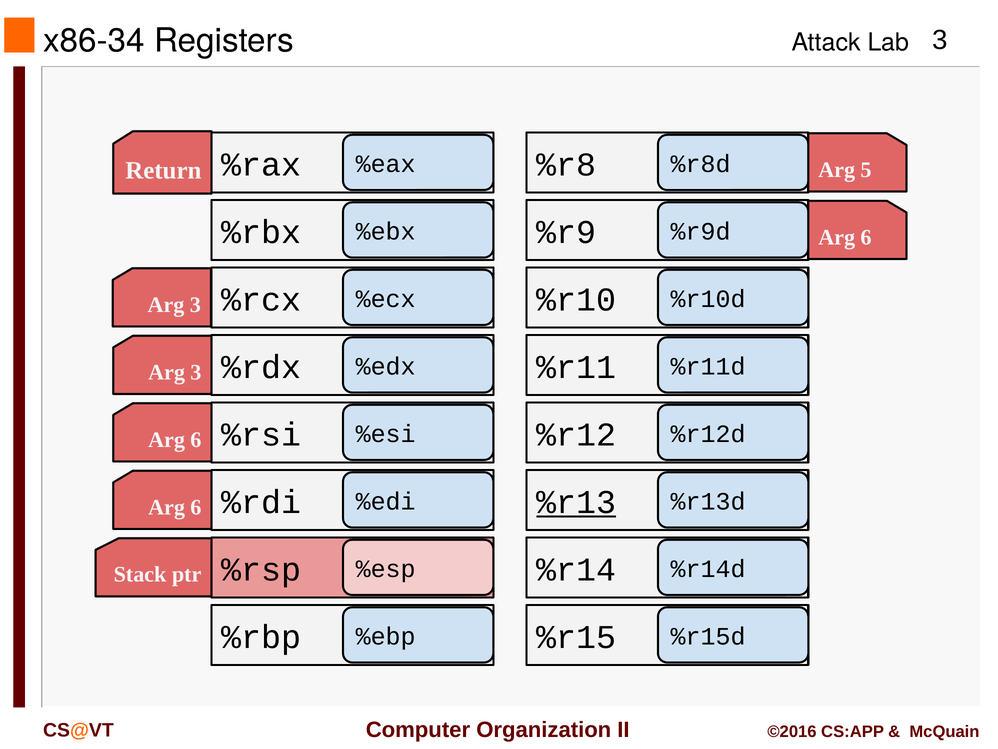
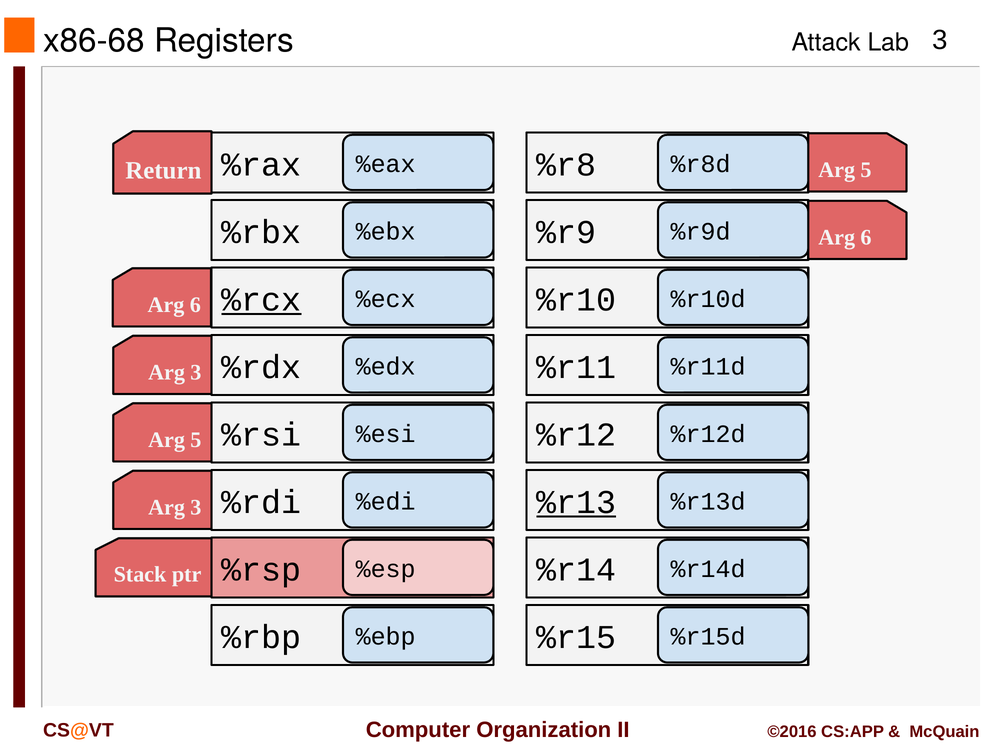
x86-34: x86-34 -> x86-68
%rcx underline: none -> present
3 at (195, 305): 3 -> 6
6 at (196, 439): 6 -> 5
6 at (196, 507): 6 -> 3
